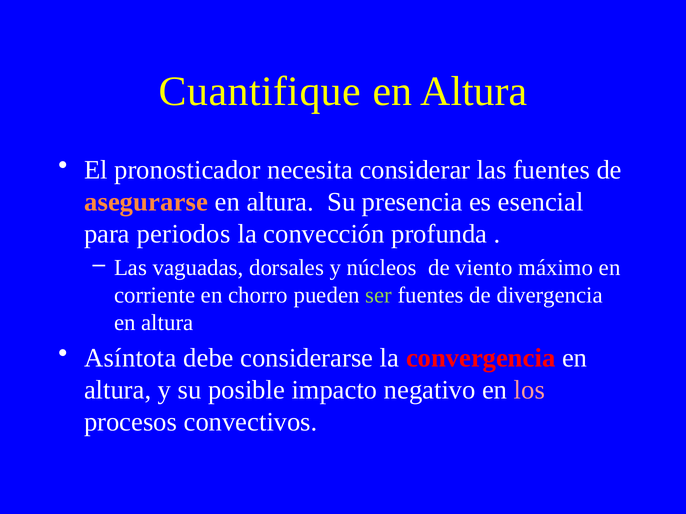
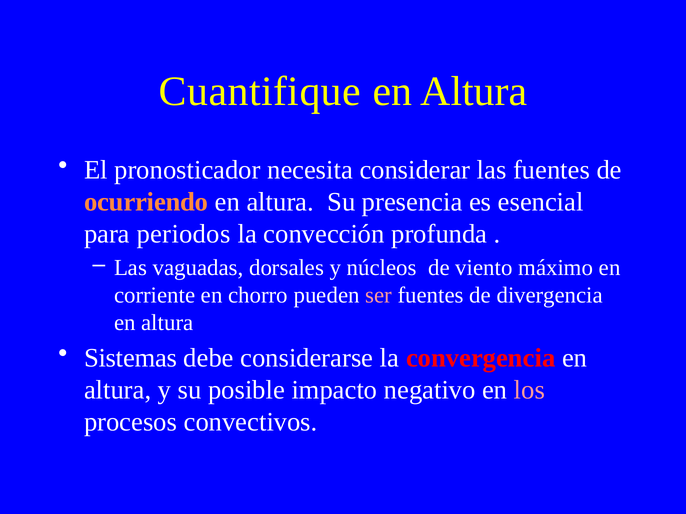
asegurarse: asegurarse -> ocurriendo
ser colour: light green -> pink
Asíntota: Asíntota -> Sistemas
